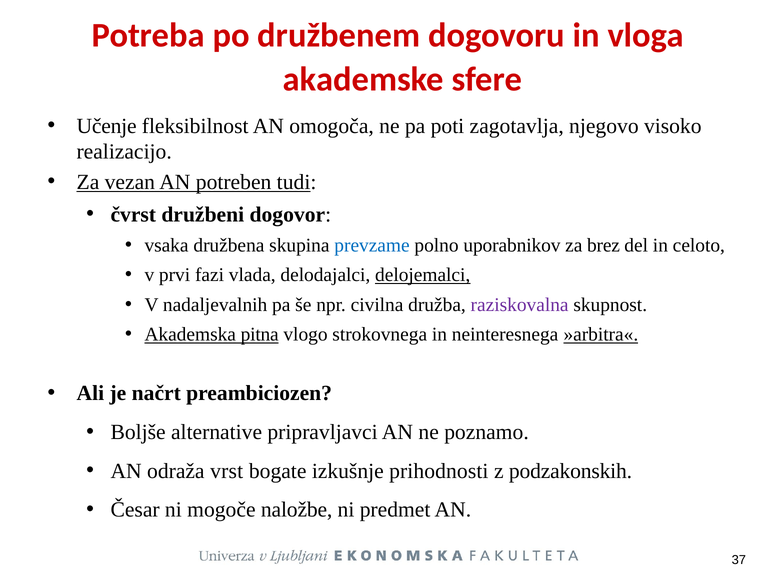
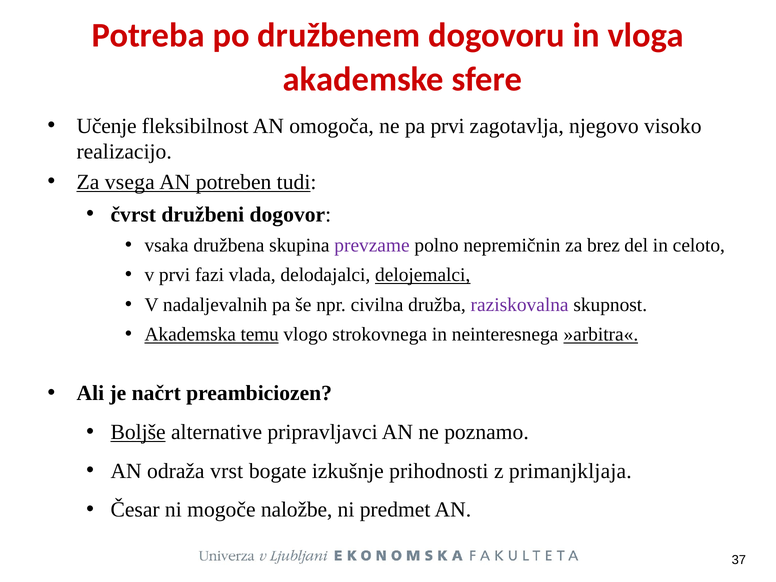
pa poti: poti -> prvi
vezan: vezan -> vsega
prevzame colour: blue -> purple
uporabnikov: uporabnikov -> nepremičnin
pitna: pitna -> temu
Boljše underline: none -> present
podzakonskih: podzakonskih -> primanjkljaja
